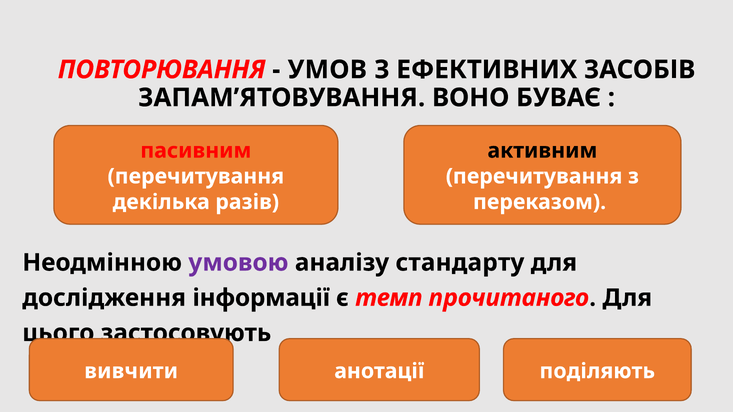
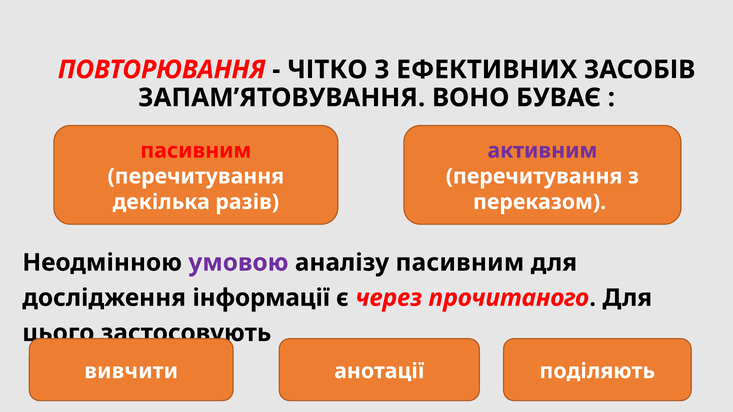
УМОВ: УМОВ -> ЧІТКО
активним colour: black -> purple
аналізу стандарту: стандарту -> пасивним
темп: темп -> через
